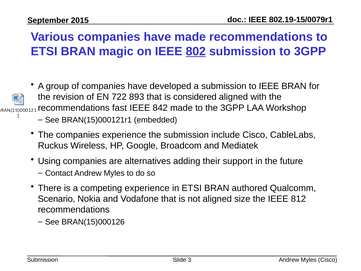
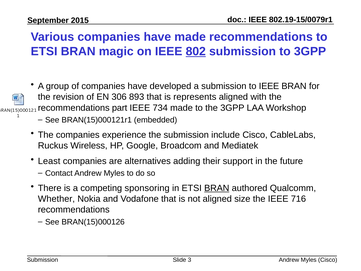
722: 722 -> 306
considered: considered -> represents
fast: fast -> part
842: 842 -> 734
Using: Using -> Least
competing experience: experience -> sponsoring
BRAN at (217, 188) underline: none -> present
Scenario: Scenario -> Whether
812: 812 -> 716
